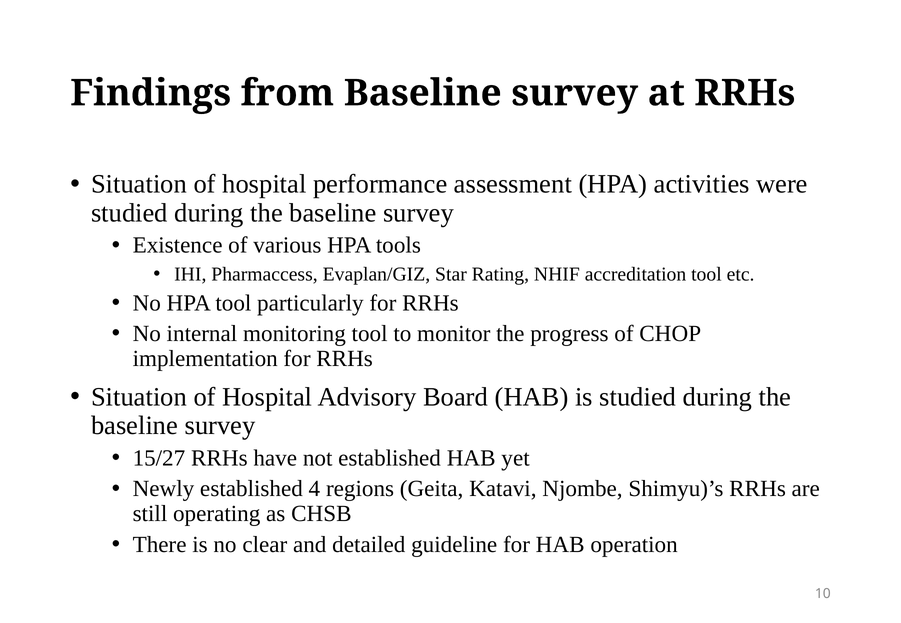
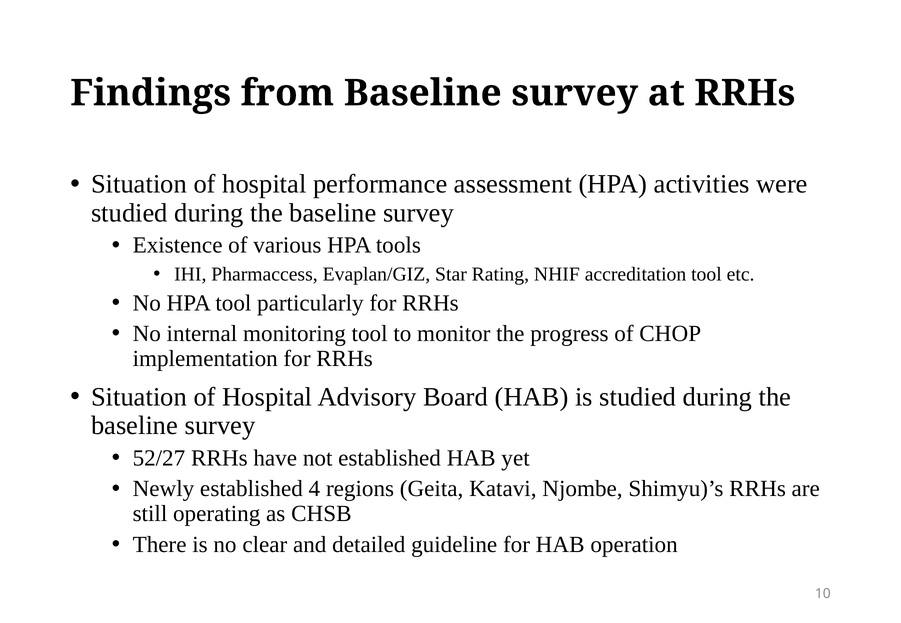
15/27: 15/27 -> 52/27
